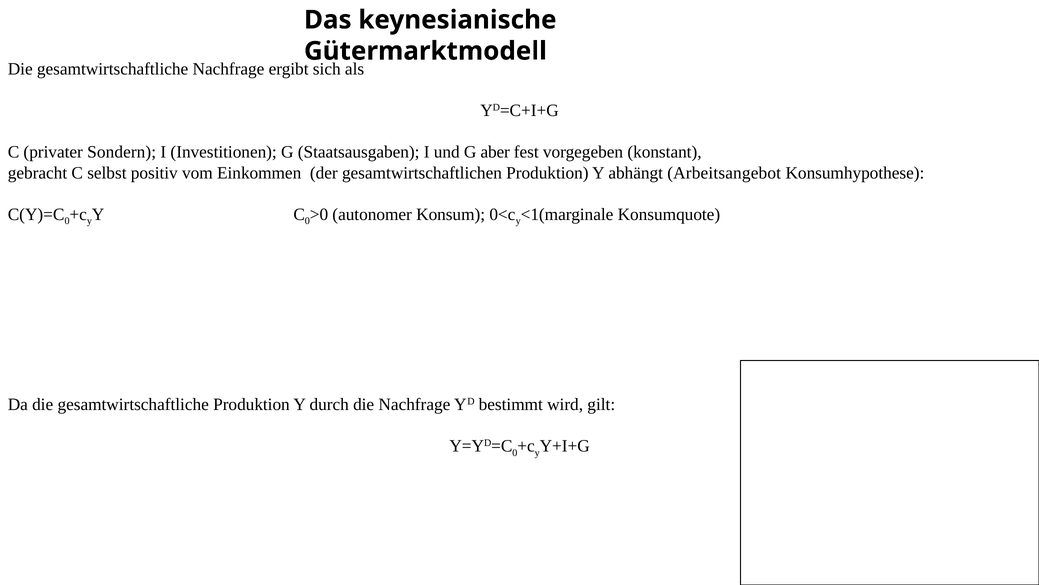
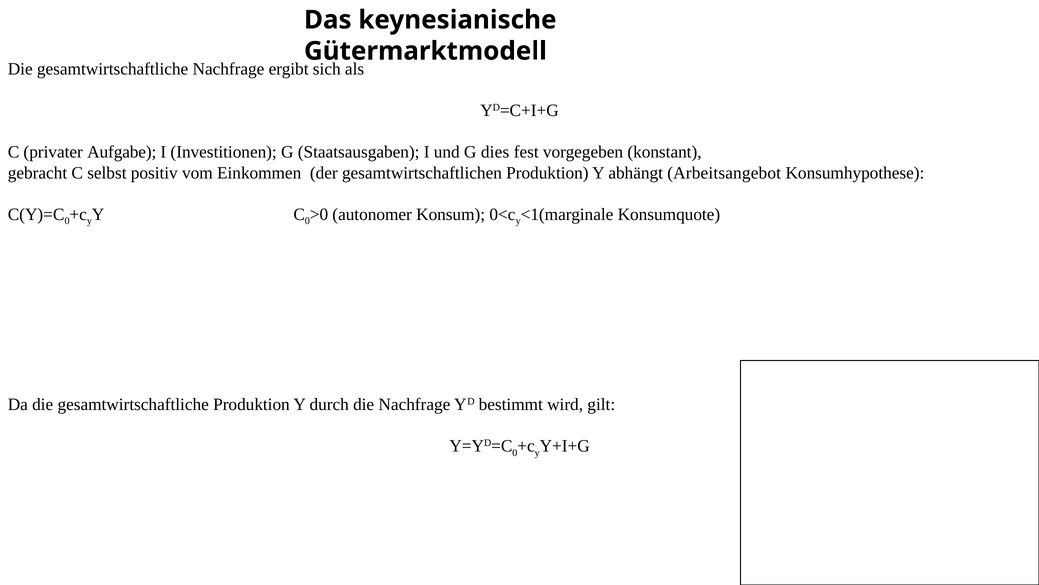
Sondern: Sondern -> Aufgabe
aber: aber -> dies
